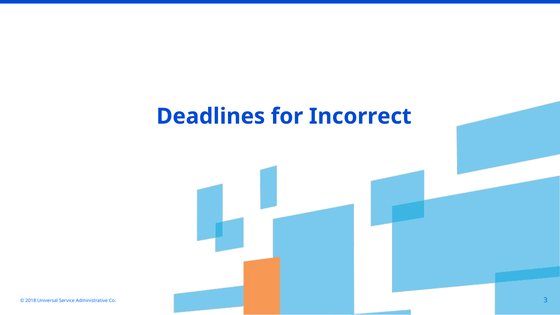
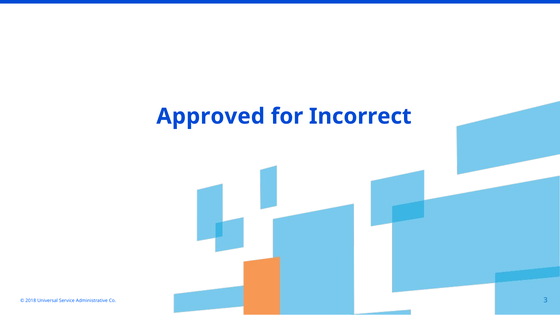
Deadlines: Deadlines -> Approved
